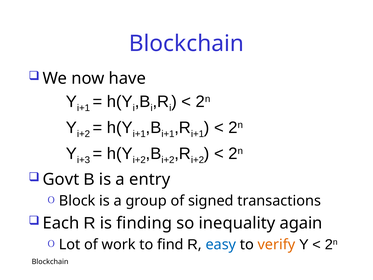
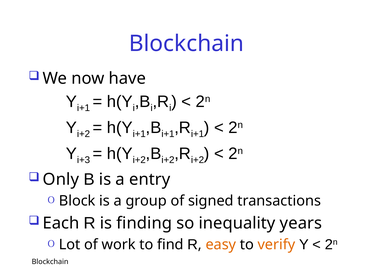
Govt: Govt -> Only
again: again -> years
easy colour: blue -> orange
